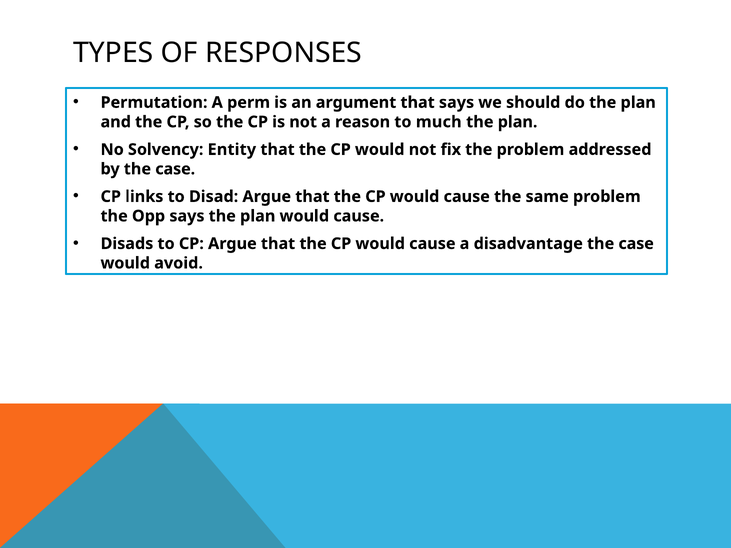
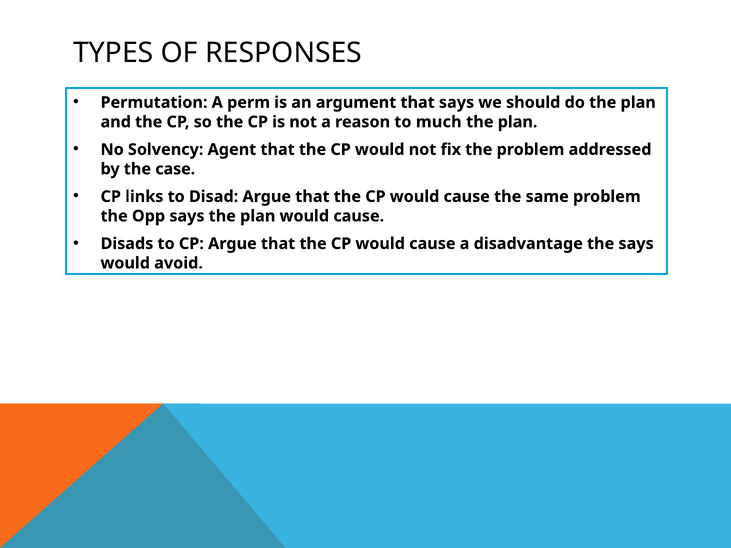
Entity: Entity -> Agent
disadvantage the case: case -> says
